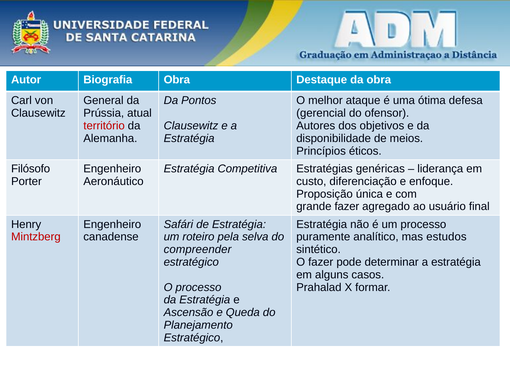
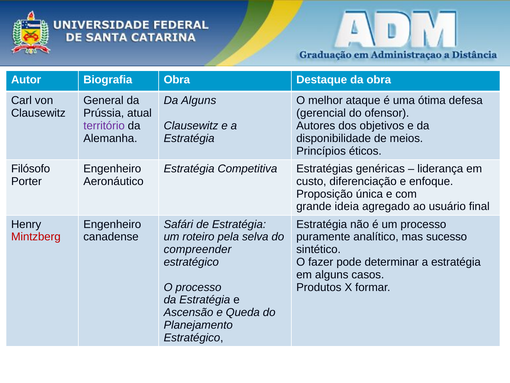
Da Pontos: Pontos -> Alguns
território colour: red -> purple
grande fazer: fazer -> ideia
estudos: estudos -> sucesso
Prahalad: Prahalad -> Produtos
